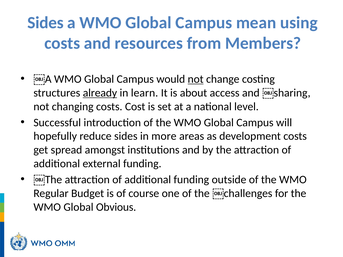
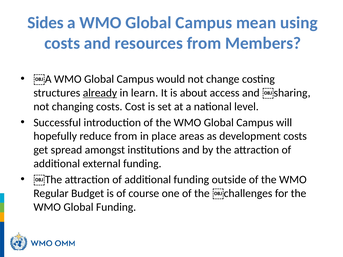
not at (196, 79) underline: present -> none
reduce sides: sides -> from
more: more -> place
Global Obvious: Obvious -> Funding
